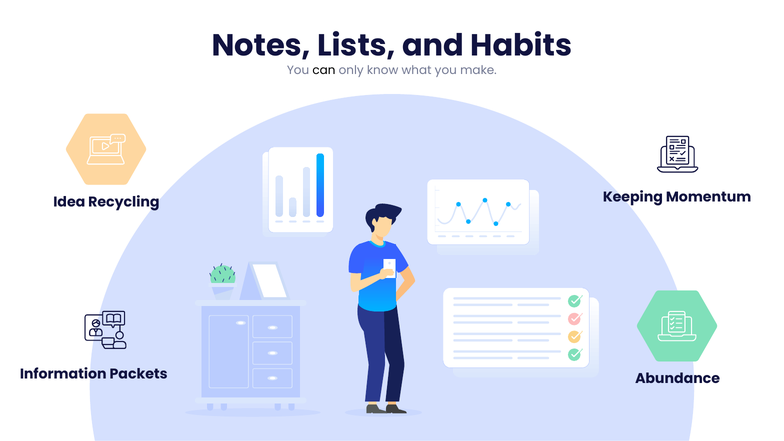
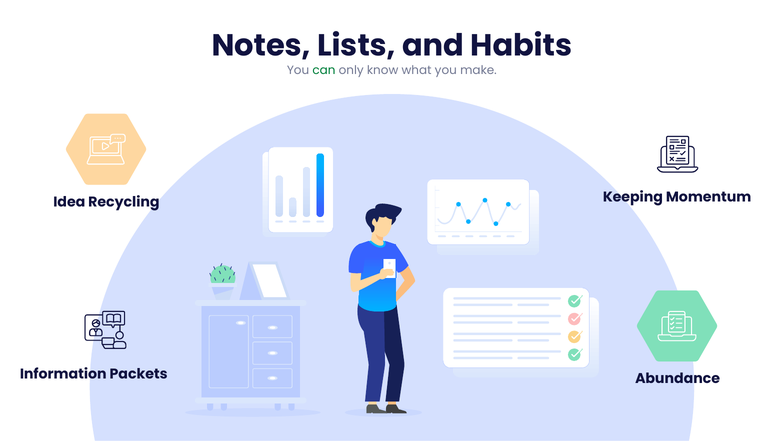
can colour: black -> green
